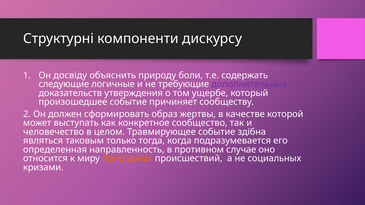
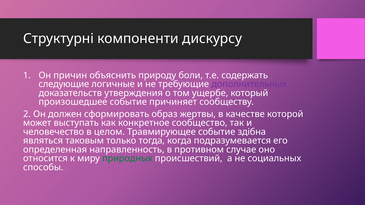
досвіду: досвіду -> причин
природных colour: orange -> green
кризами: кризами -> способы
